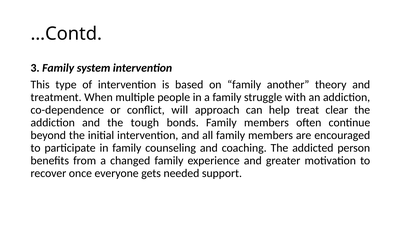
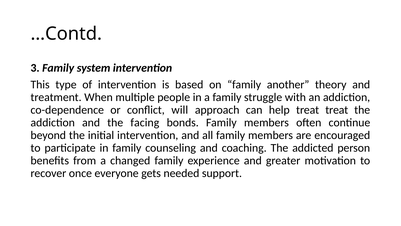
treat clear: clear -> treat
tough: tough -> facing
